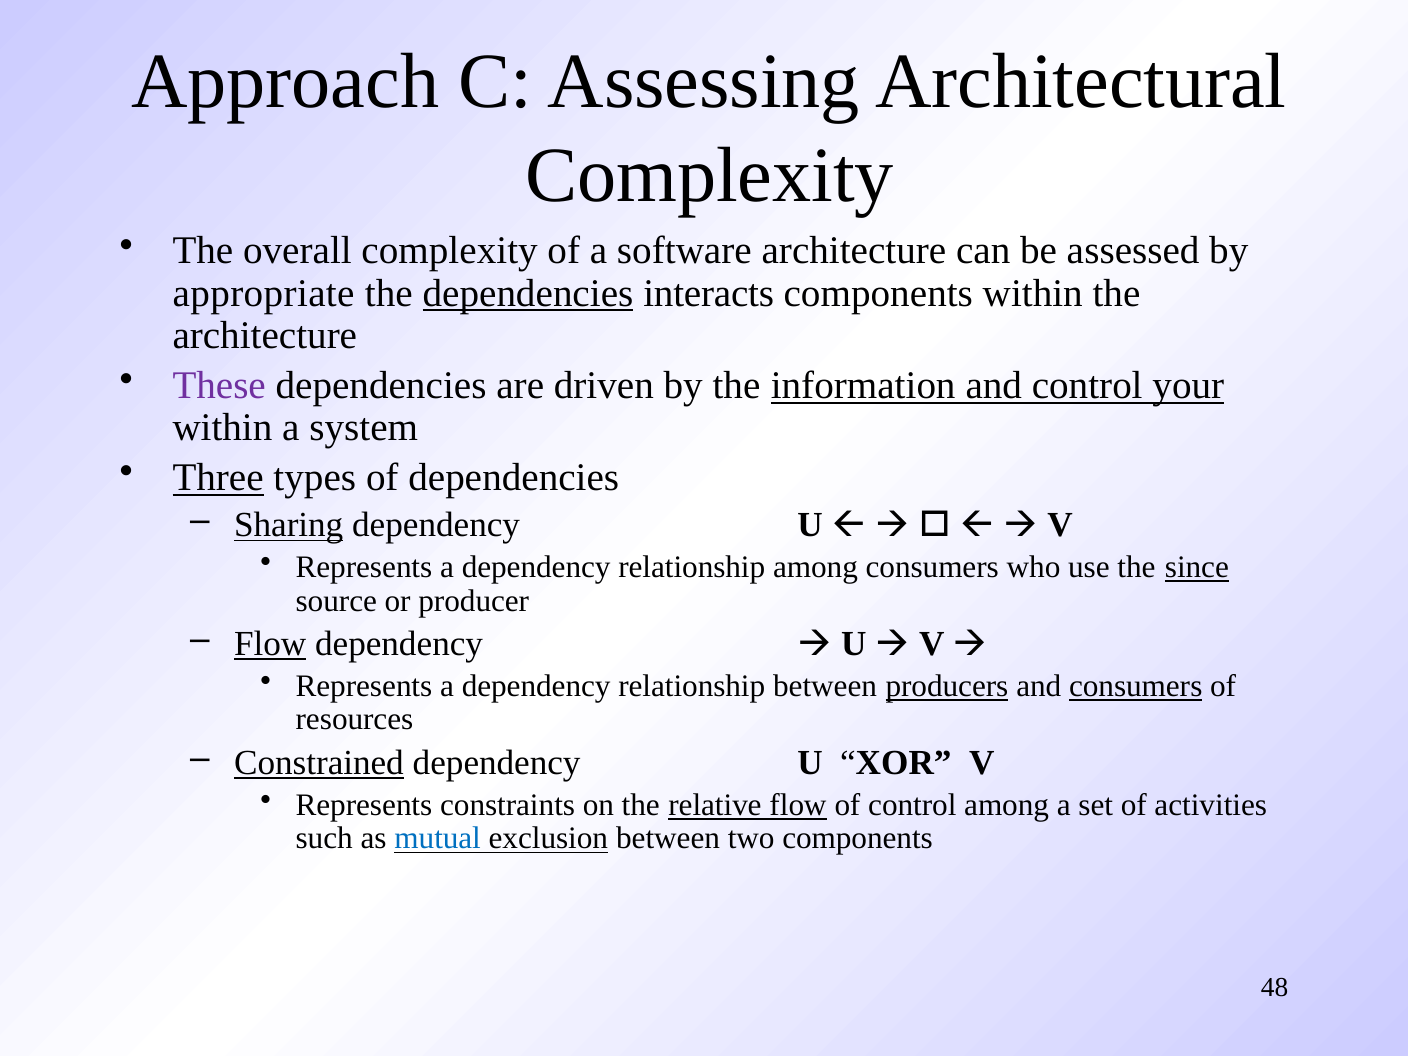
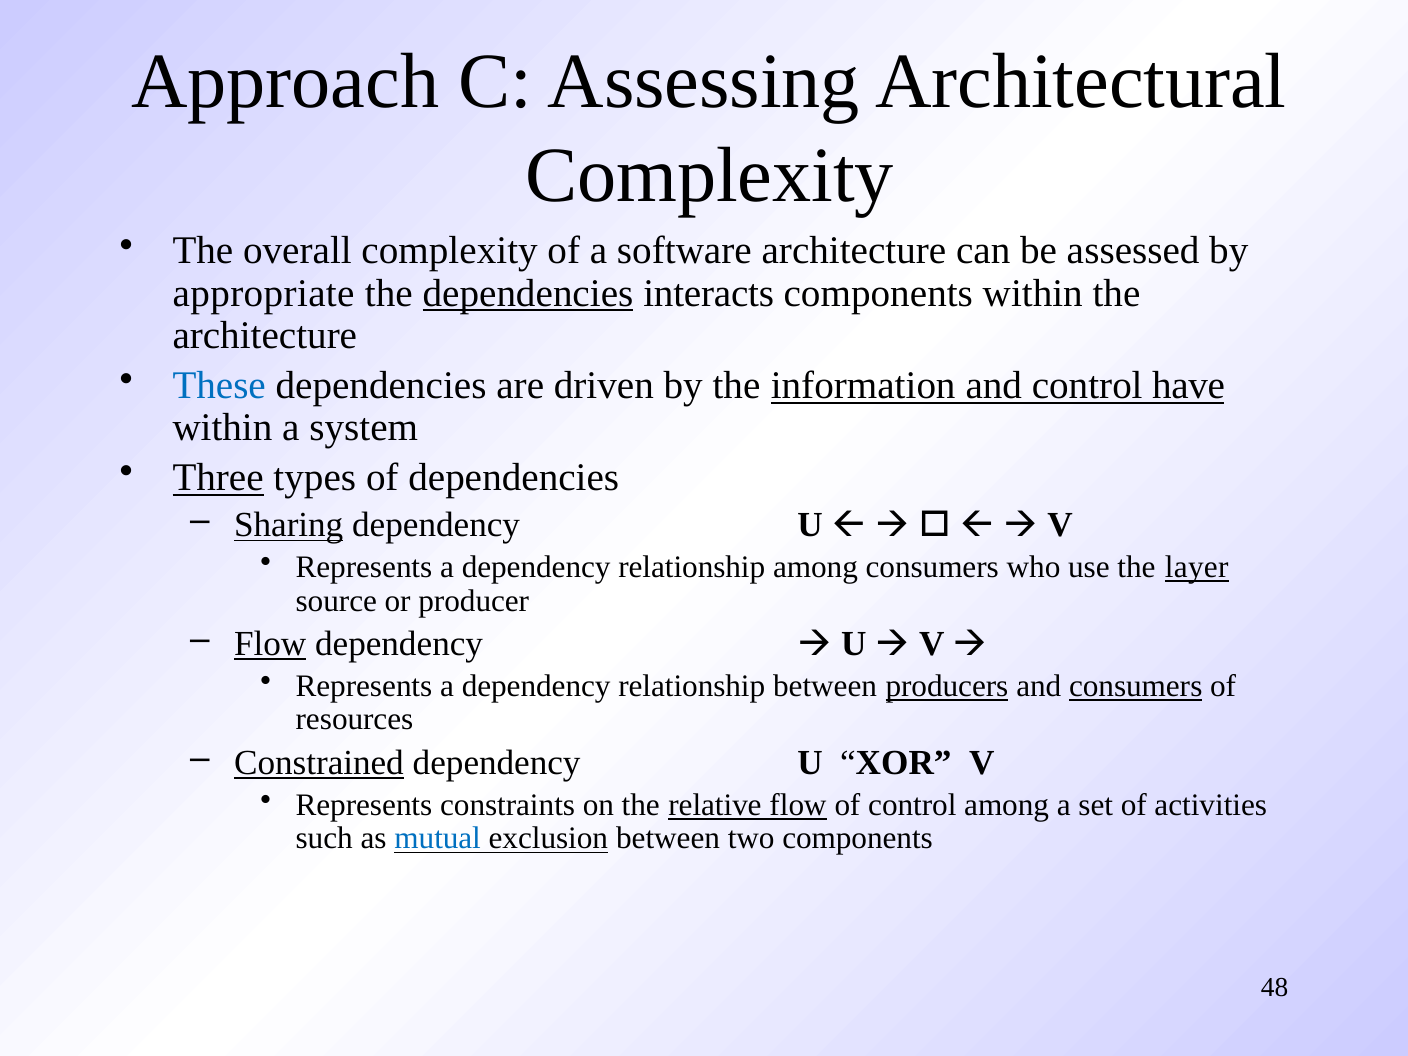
These colour: purple -> blue
your: your -> have
since: since -> layer
